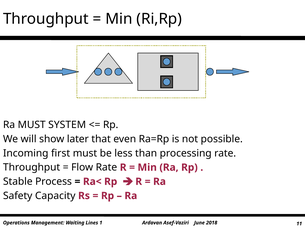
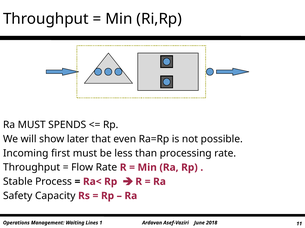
SYSTEM: SYSTEM -> SPENDS
